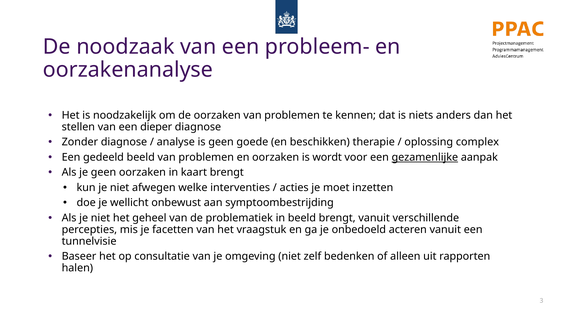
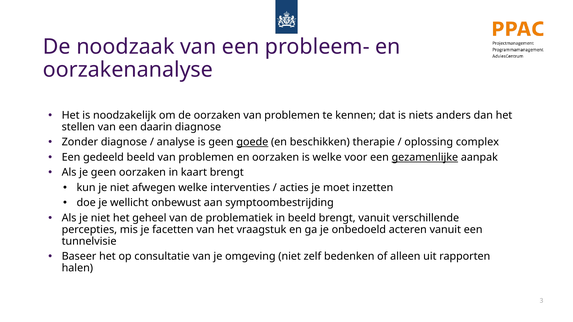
dieper: dieper -> daarin
goede underline: none -> present
is wordt: wordt -> welke
